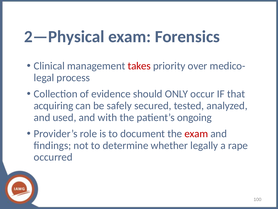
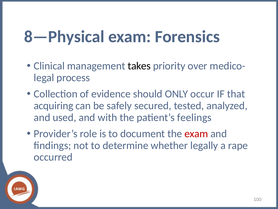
2—Physical: 2—Physical -> 8—Physical
takes colour: red -> black
ongoing: ongoing -> feelings
